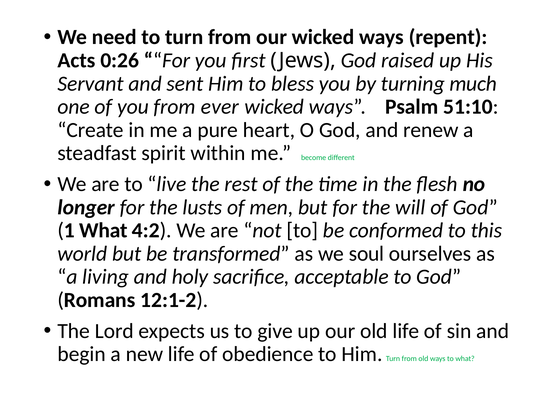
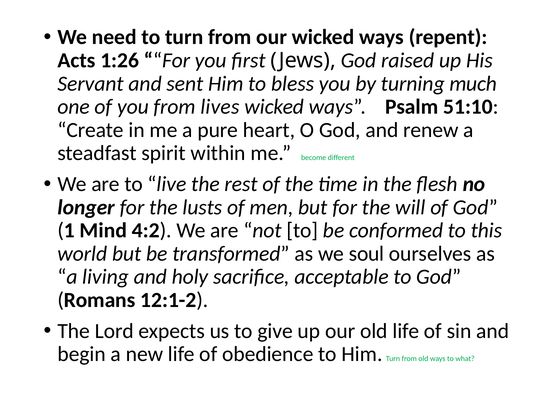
0:26: 0:26 -> 1:26
ever: ever -> lives
1 What: What -> Mind
